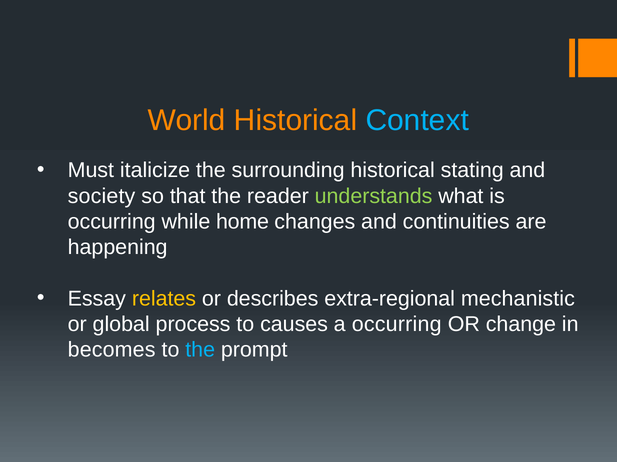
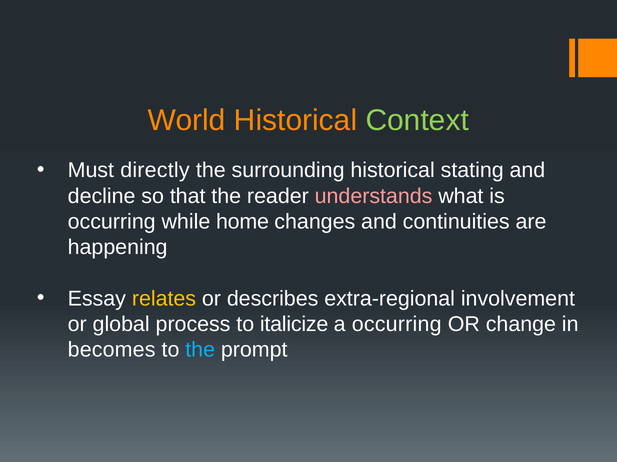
Context colour: light blue -> light green
italicize: italicize -> directly
society: society -> decline
understands colour: light green -> pink
mechanistic: mechanistic -> involvement
causes: causes -> italicize
